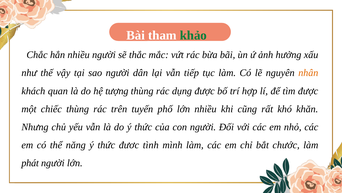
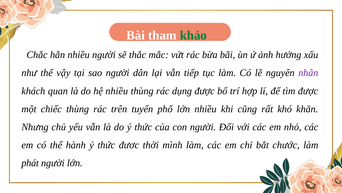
nhân colour: orange -> purple
hệ tượng: tượng -> nhiều
năng: năng -> hành
tình: tình -> thời
